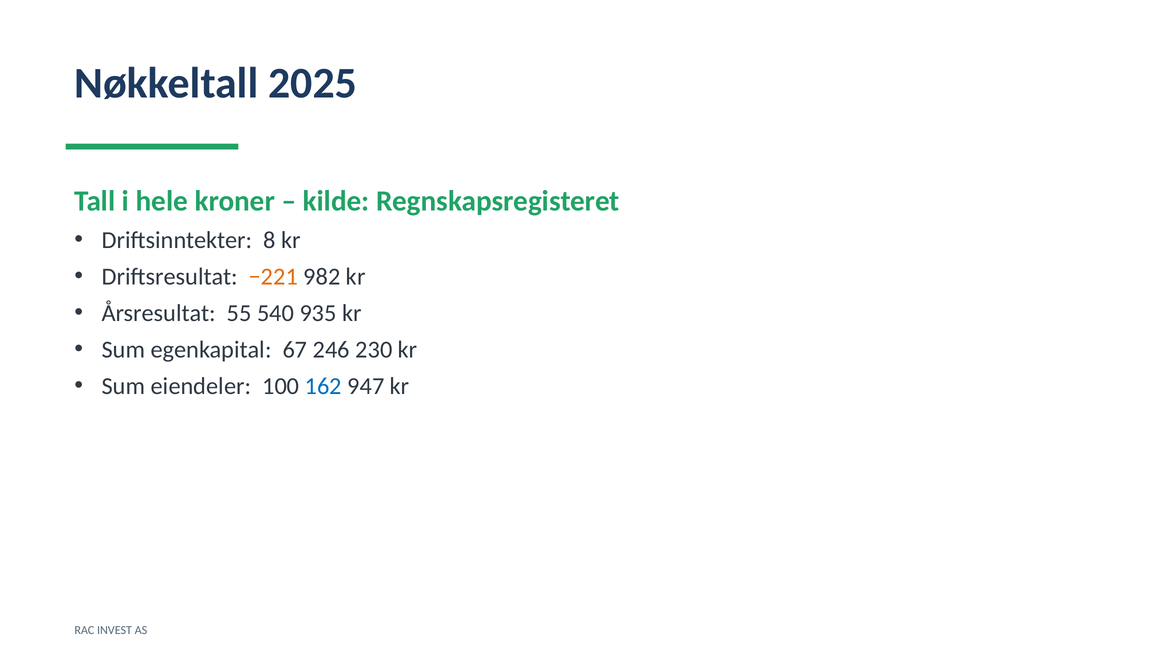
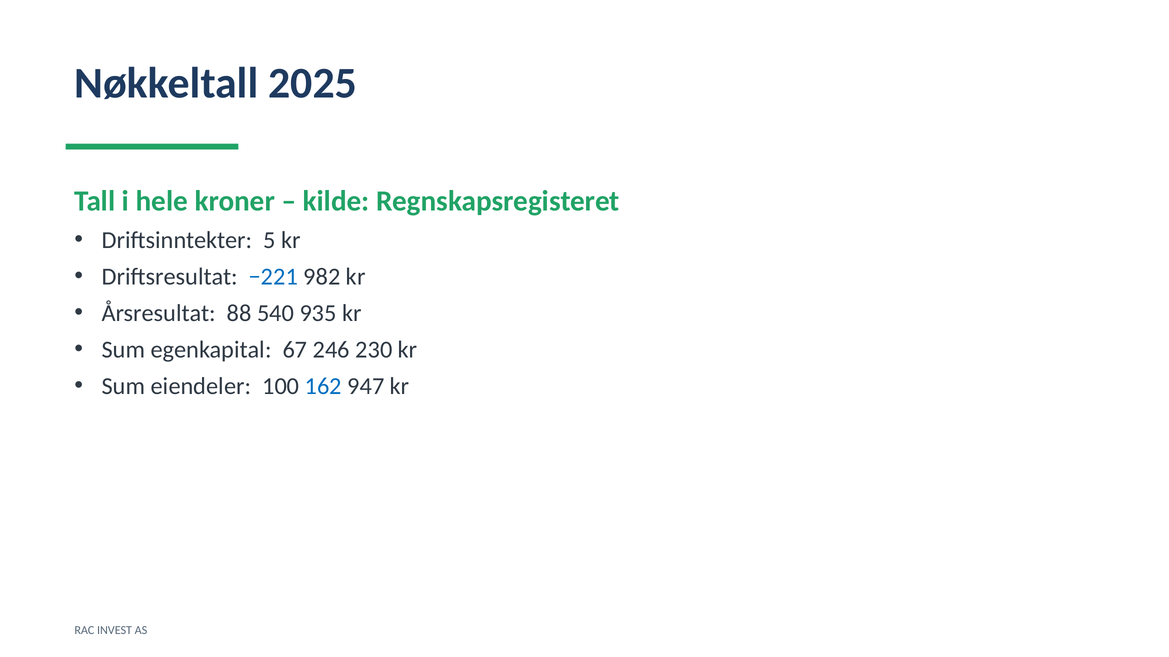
8: 8 -> 5
−221 colour: orange -> blue
55: 55 -> 88
